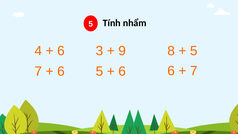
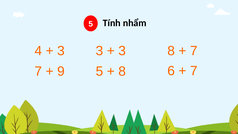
6 at (61, 51): 6 -> 3
9 at (122, 51): 9 -> 3
5 at (194, 51): 5 -> 7
6 at (61, 71): 6 -> 9
6 at (122, 71): 6 -> 8
